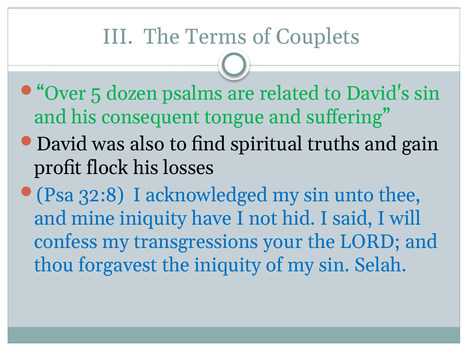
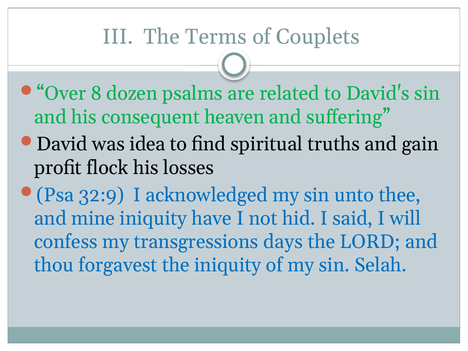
5: 5 -> 8
tongue: tongue -> heaven
also: also -> idea
32:8: 32:8 -> 32:9
your: your -> days
